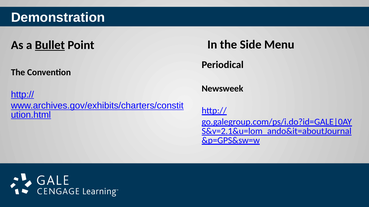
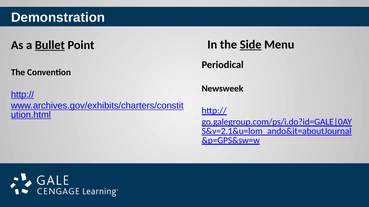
Side underline: none -> present
